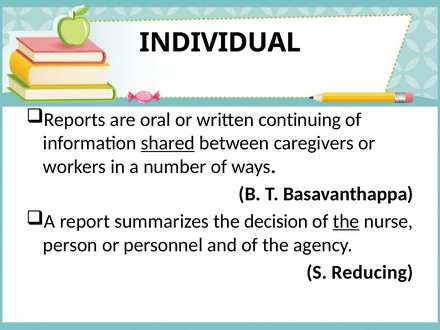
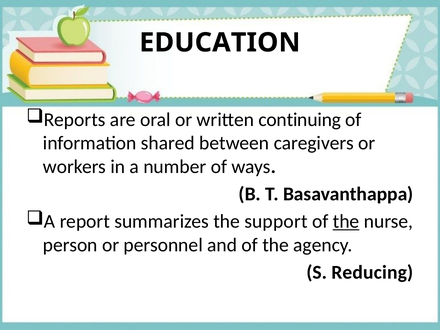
INDIVIDUAL: INDIVIDUAL -> EDUCATION
shared underline: present -> none
decision: decision -> support
